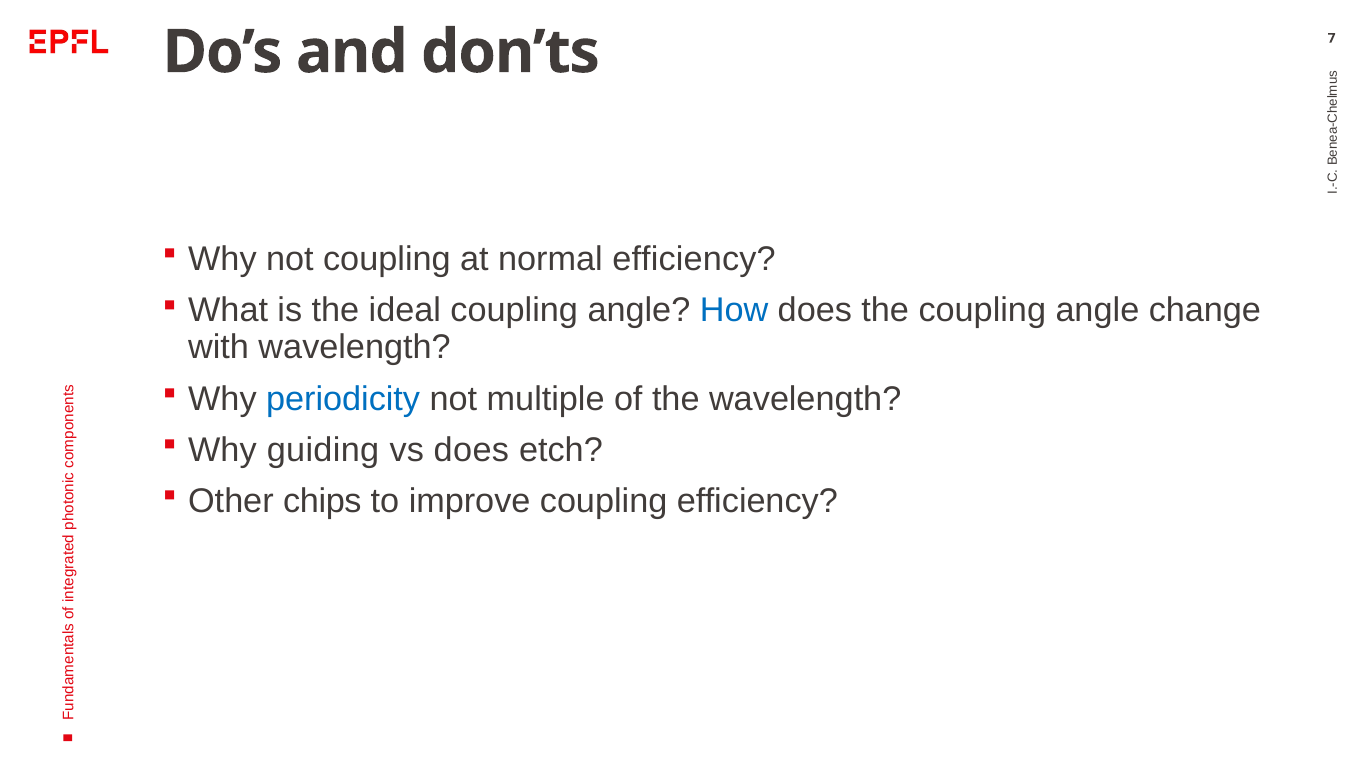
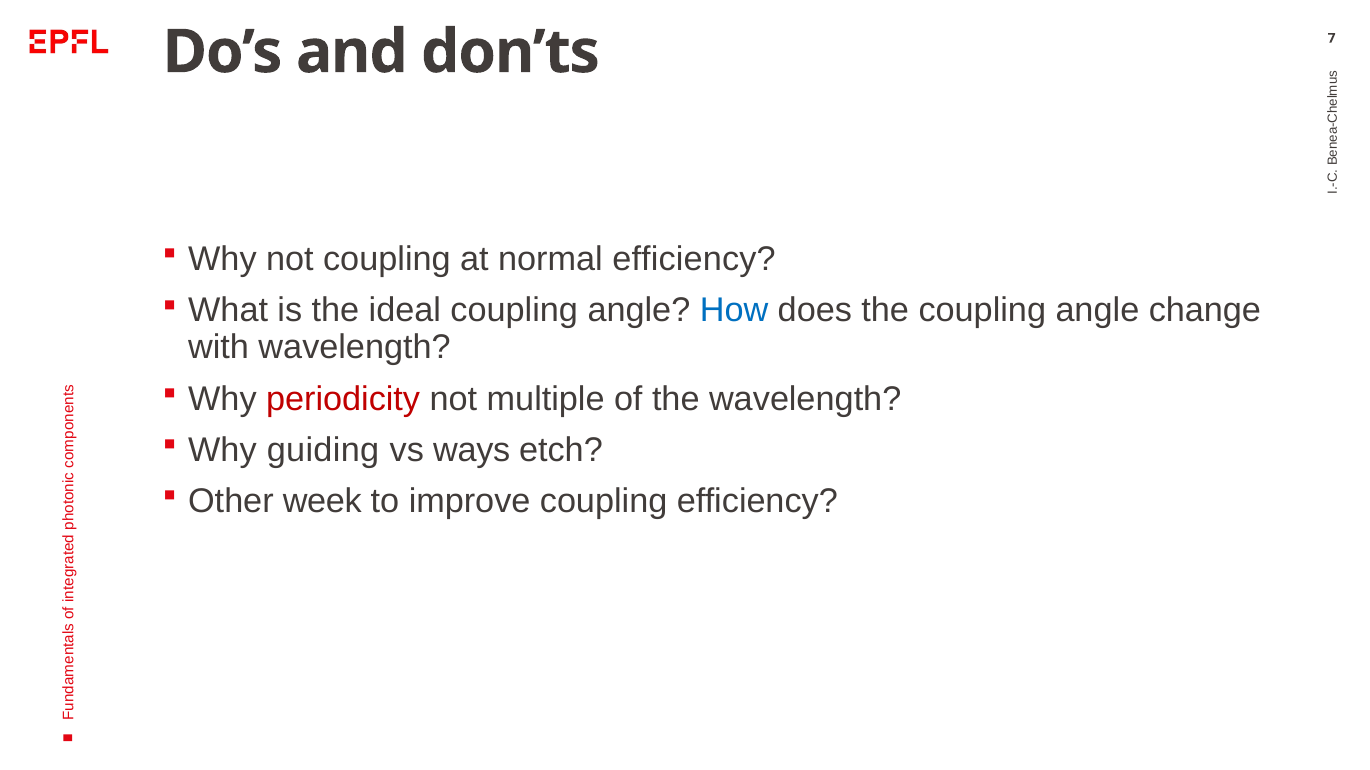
periodicity colour: blue -> red
vs does: does -> ways
chips: chips -> week
